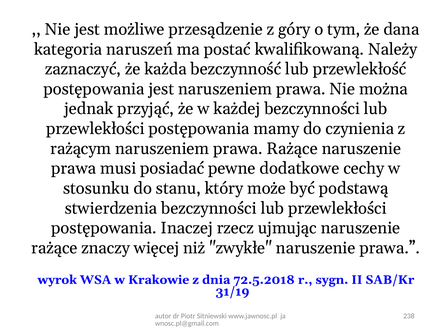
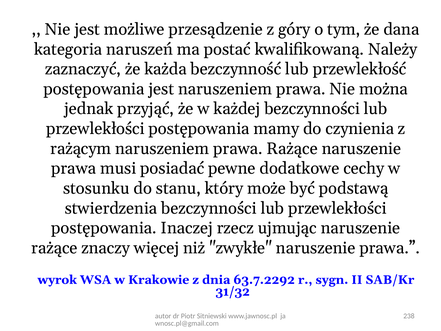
72.5.2018: 72.5.2018 -> 63.7.2292
31/19: 31/19 -> 31/32
